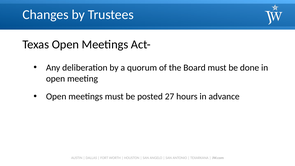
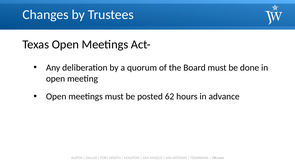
27: 27 -> 62
